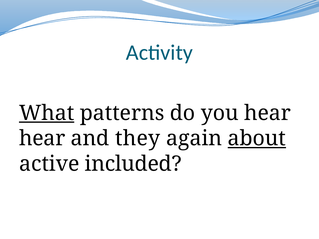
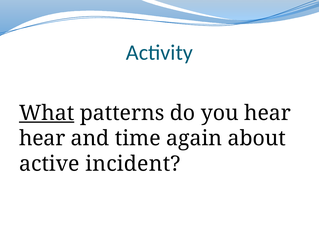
they: they -> time
about underline: present -> none
included: included -> incident
